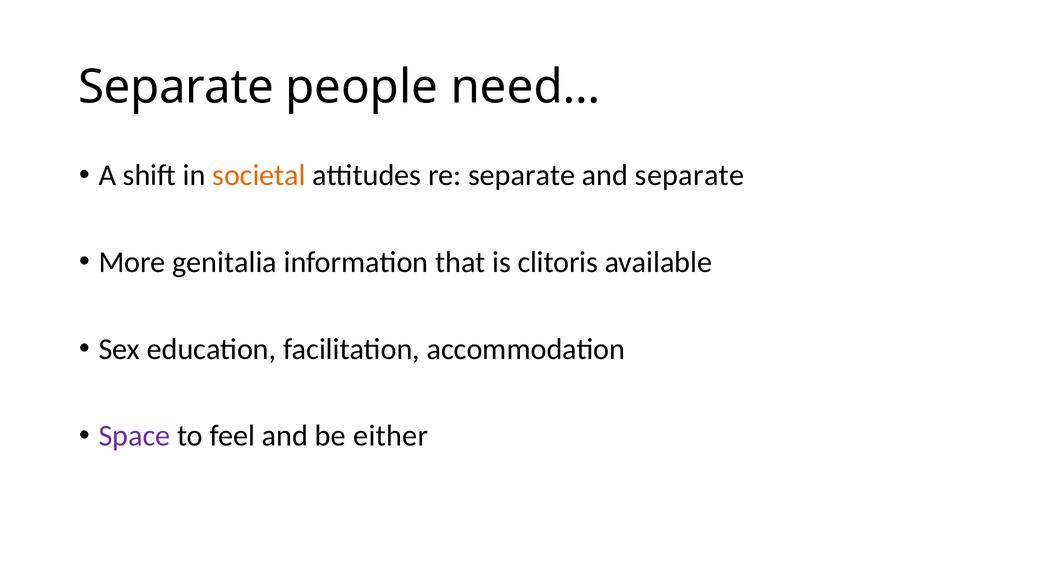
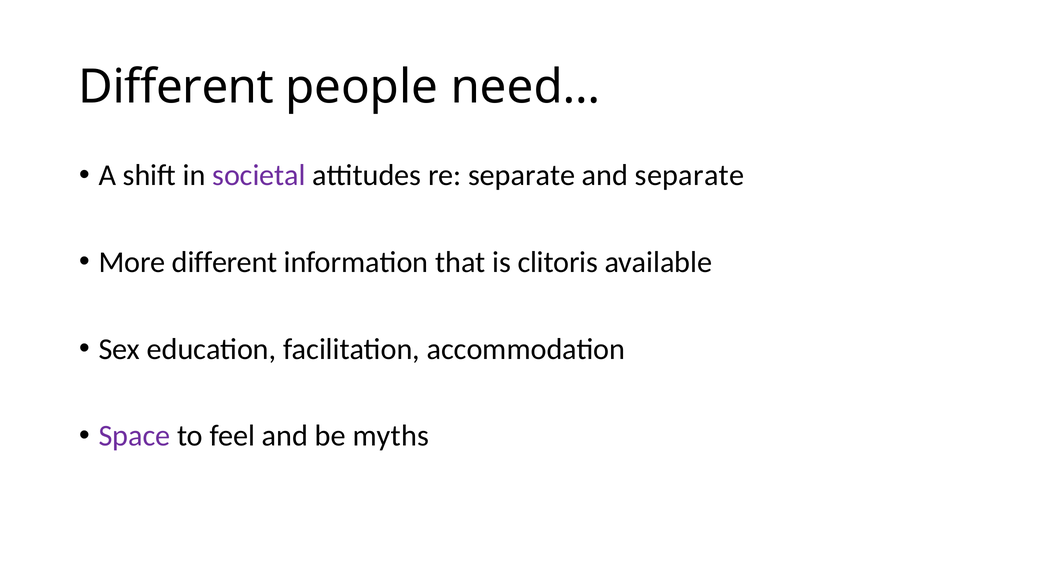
Separate at (176, 87): Separate -> Different
societal colour: orange -> purple
More genitalia: genitalia -> different
either: either -> myths
